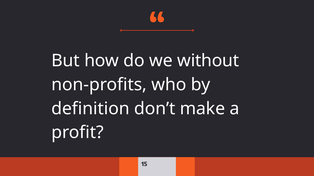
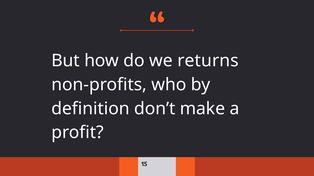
without: without -> returns
